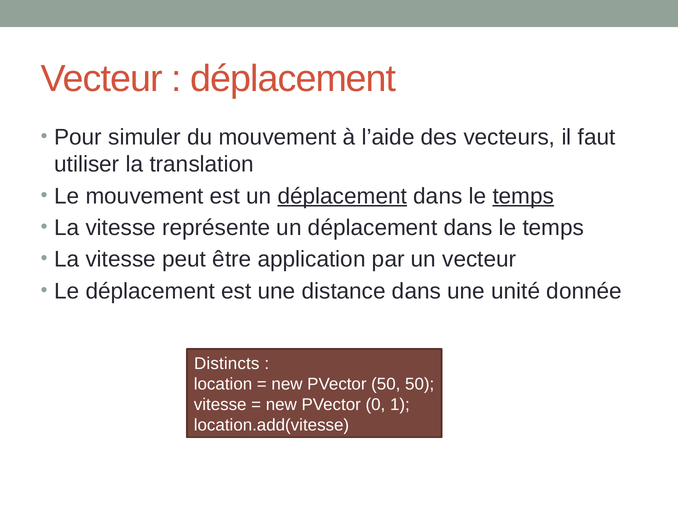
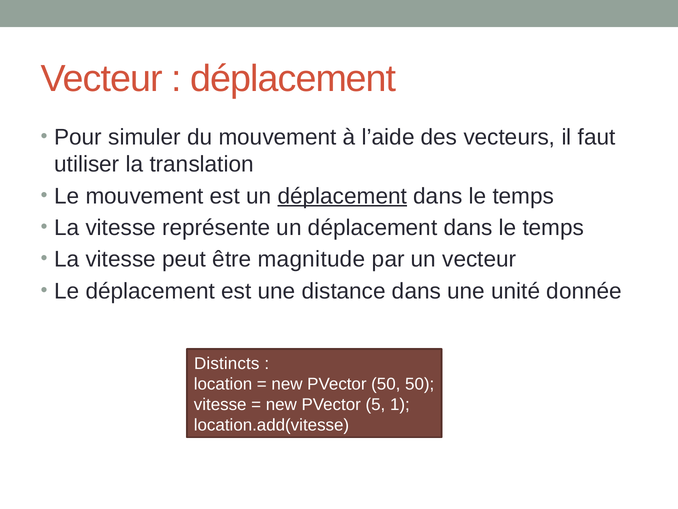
temps at (523, 196) underline: present -> none
application: application -> magnitude
0: 0 -> 5
